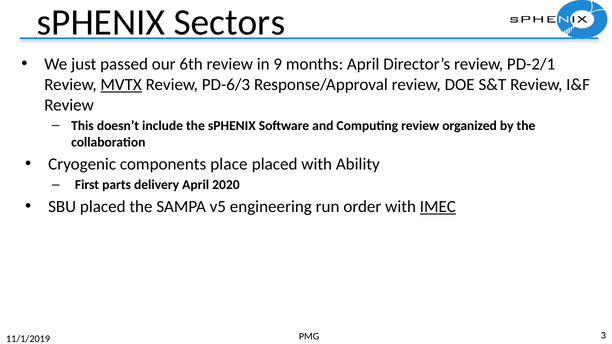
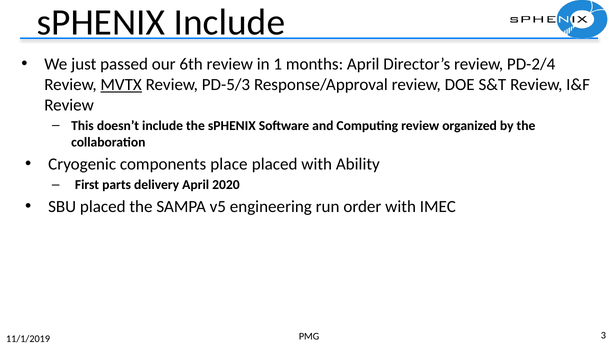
sPHENIX Sectors: Sectors -> Include
9: 9 -> 1
PD-2/1: PD-2/1 -> PD-2/4
PD-6/3: PD-6/3 -> PD-5/3
IMEC underline: present -> none
